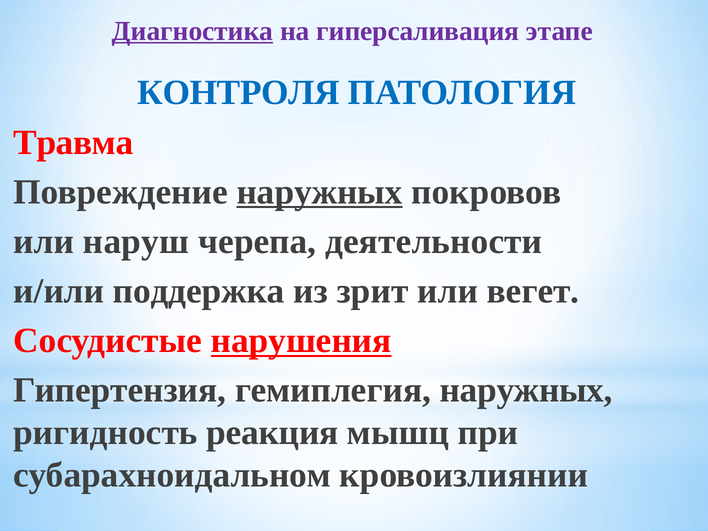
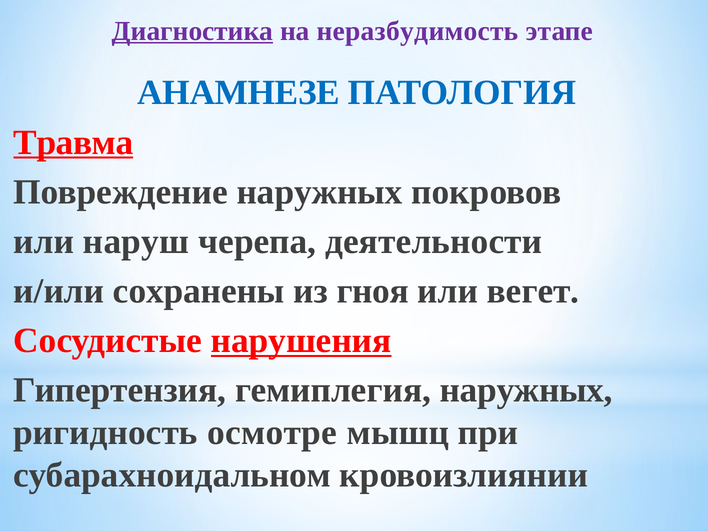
гиперсаливация: гиперсаливация -> неразбудимость
КОНТРОЛЯ: КОНТРОЛЯ -> АНАМНЕЗЕ
Травма underline: none -> present
наружных at (320, 192) underline: present -> none
поддержка: поддержка -> сохранены
зрит: зрит -> гноя
реакция: реакция -> осмотре
